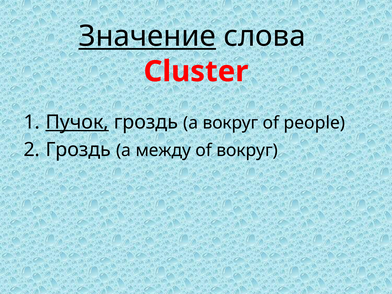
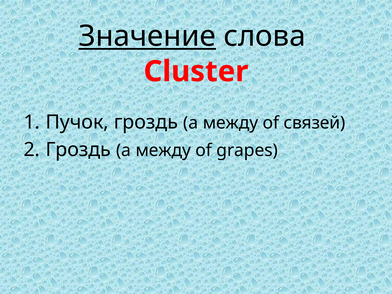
Пучок underline: present -> none
вокруг at (230, 123): вокруг -> между
people: people -> связей
of вокруг: вокруг -> grapes
